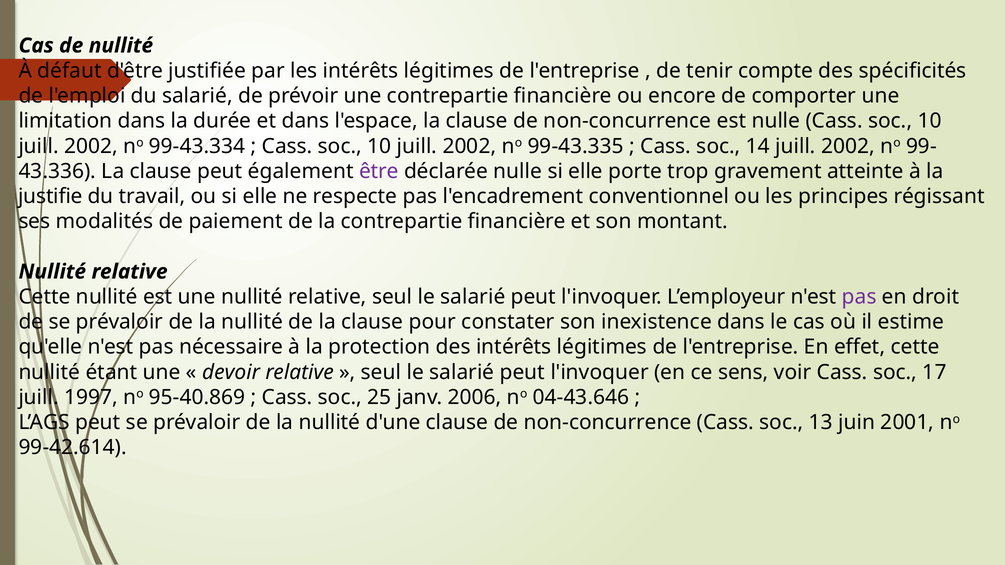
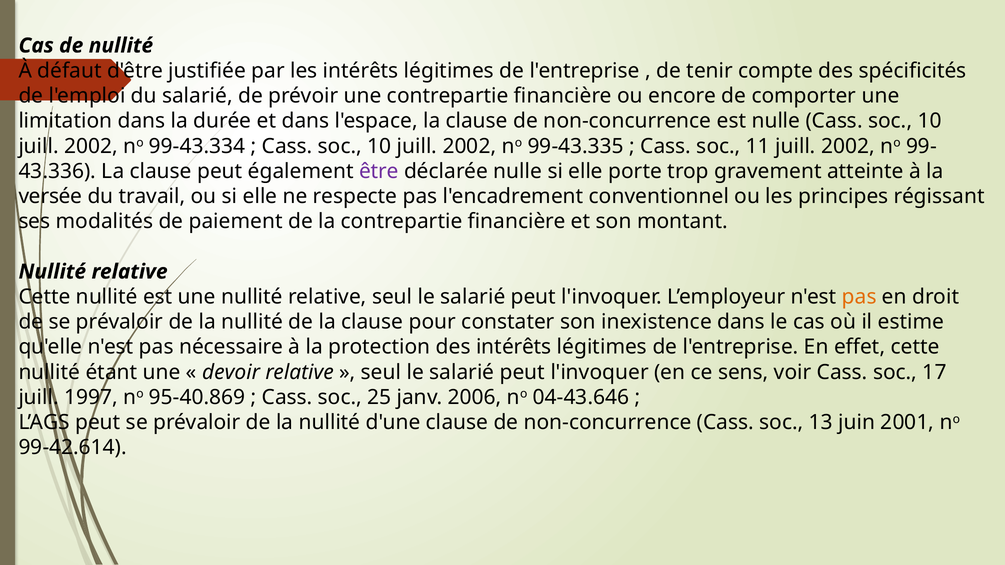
14: 14 -> 11
justifie: justifie -> versée
pas at (859, 297) colour: purple -> orange
